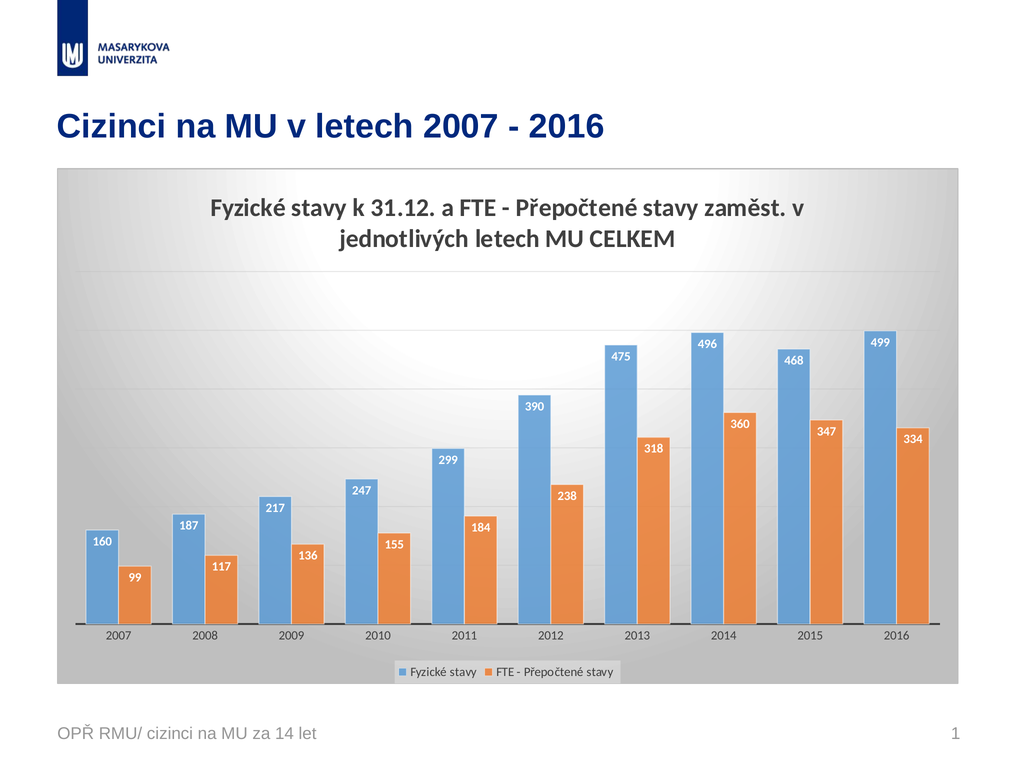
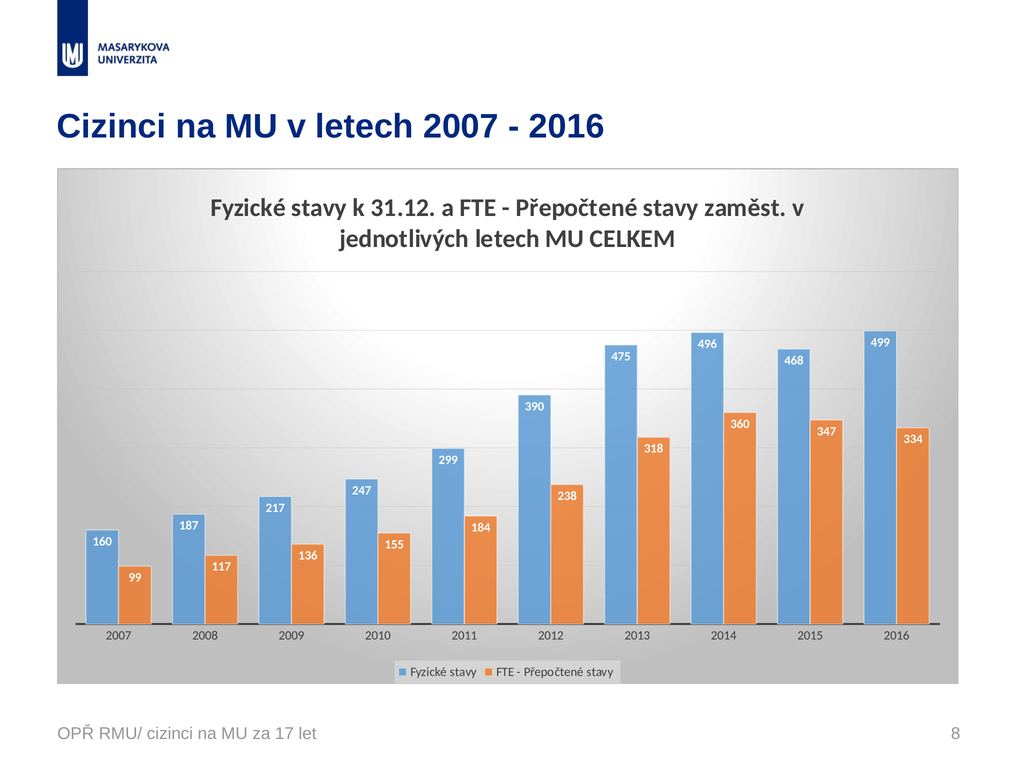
14: 14 -> 17
1: 1 -> 8
